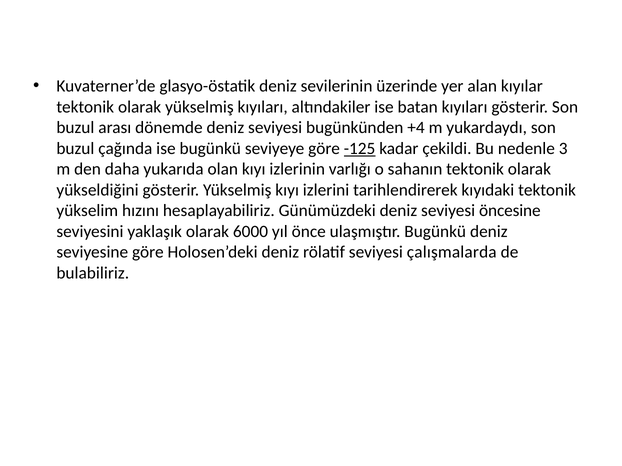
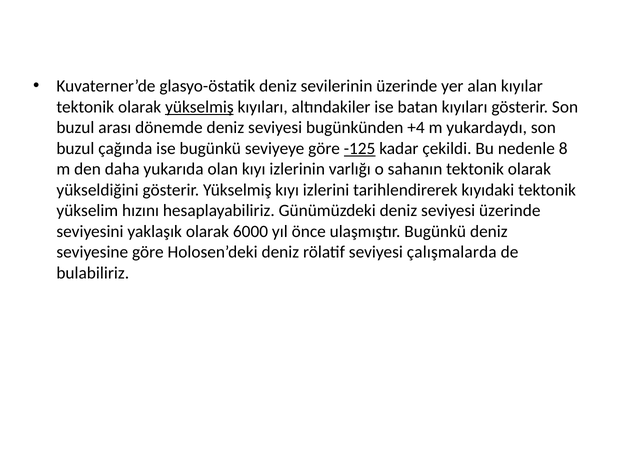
yükselmiş at (199, 107) underline: none -> present
3: 3 -> 8
seviyesi öncesine: öncesine -> üzerinde
